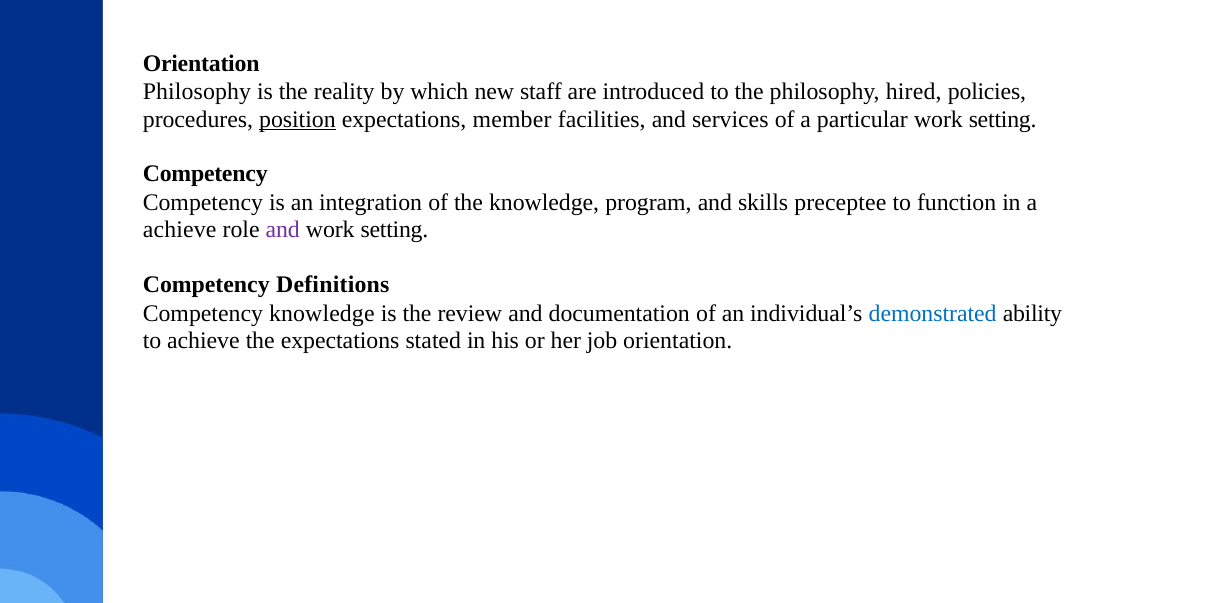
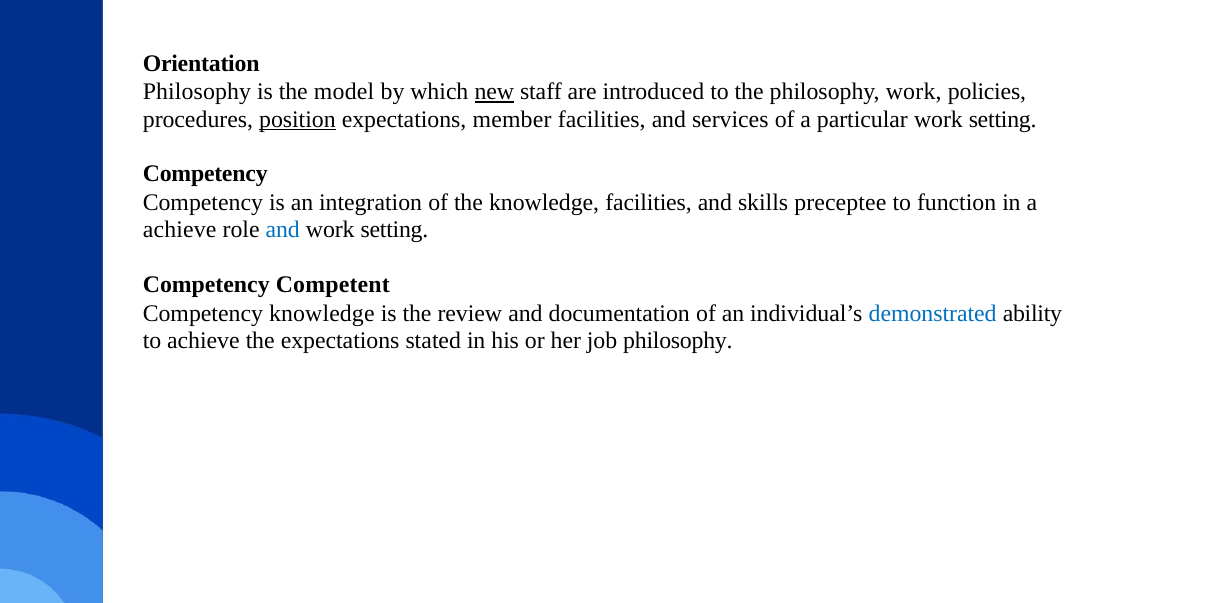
reality: reality -> model
new underline: none -> present
philosophy hired: hired -> work
knowledge program: program -> facilities
and at (283, 230) colour: purple -> blue
Definitions: Definitions -> Competent
job orientation: orientation -> philosophy
